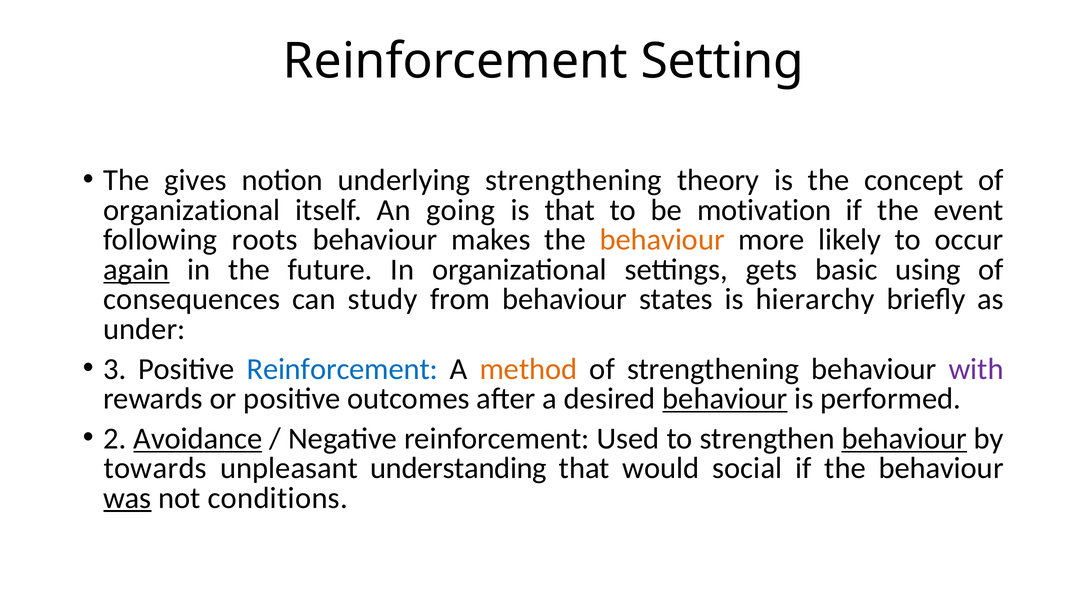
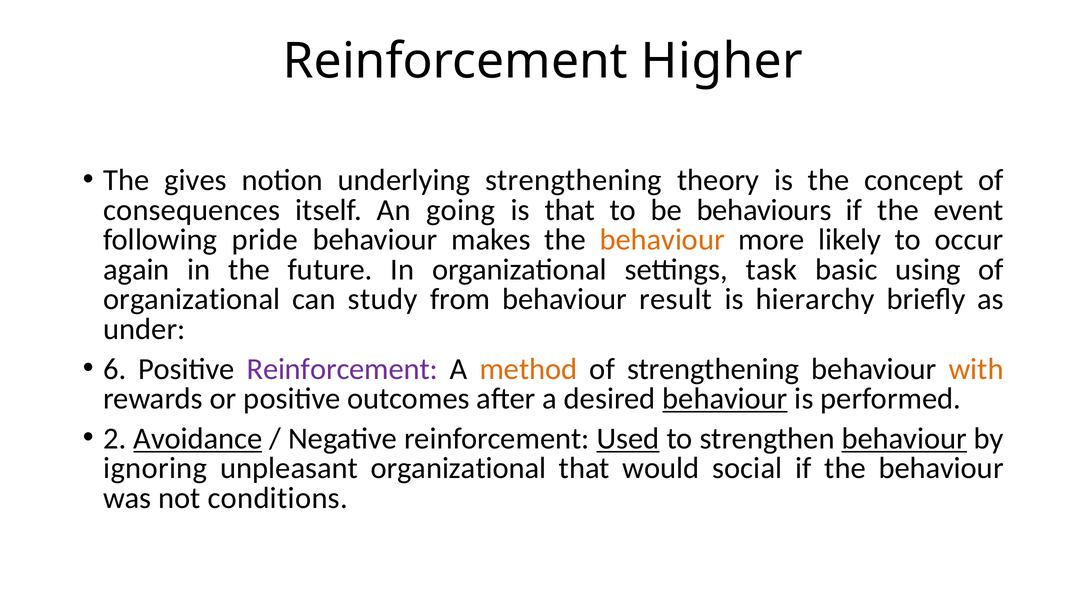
Setting: Setting -> Higher
organizational at (192, 210): organizational -> consequences
motivation: motivation -> behaviours
roots: roots -> pride
again underline: present -> none
gets: gets -> task
consequences at (192, 300): consequences -> organizational
states: states -> result
3: 3 -> 6
Reinforcement at (342, 369) colour: blue -> purple
with colour: purple -> orange
Used underline: none -> present
towards: towards -> ignoring
unpleasant understanding: understanding -> organizational
was underline: present -> none
